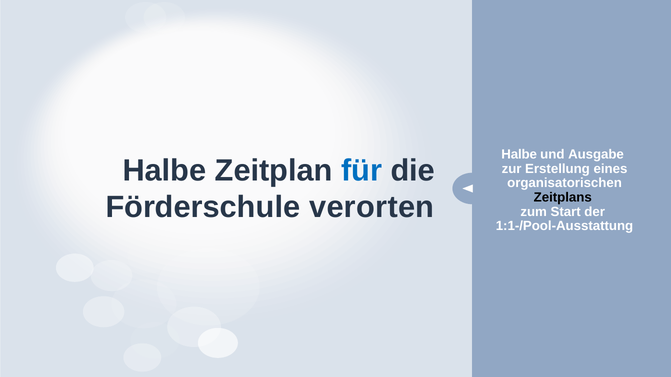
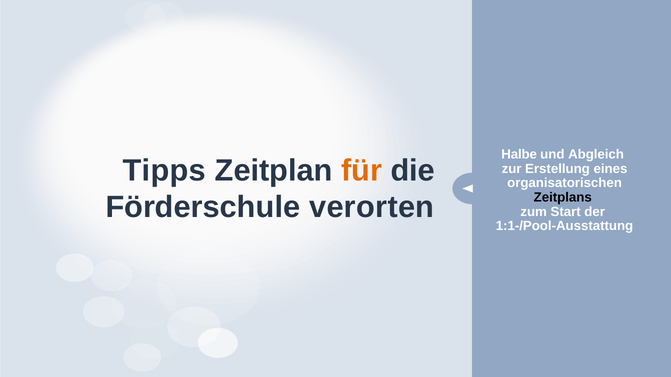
Ausgabe: Ausgabe -> Abgleich
Halbe at (165, 171): Halbe -> Tipps
für colour: blue -> orange
